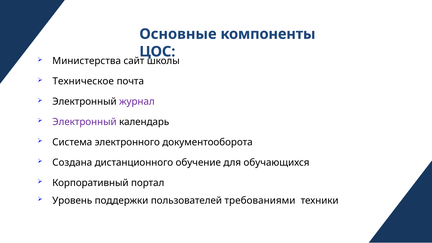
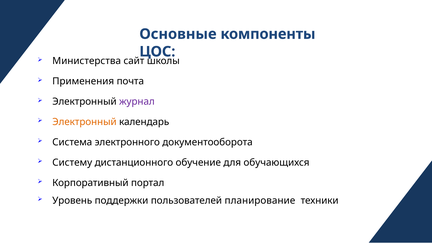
Техническое: Техническое -> Применения
Электронный at (84, 122) colour: purple -> orange
Создана: Создана -> Систему
требованиями: требованиями -> планирование
